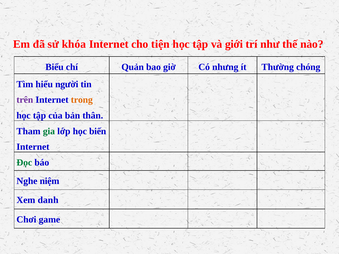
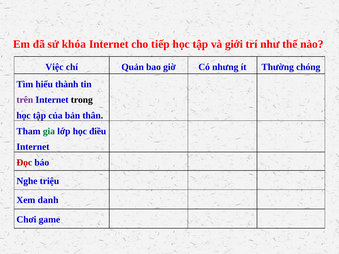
tiện: tiện -> tiếp
Biểu: Biểu -> Việc
người: người -> thành
trong colour: orange -> black
biến: biến -> điều
Đọc colour: green -> red
niệm: niệm -> triệu
